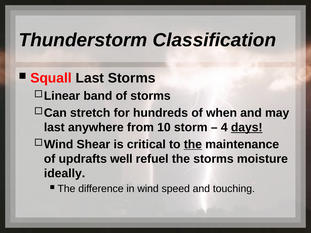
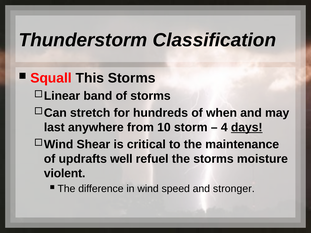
Squall Last: Last -> This
the at (193, 144) underline: present -> none
ideally: ideally -> violent
touching: touching -> stronger
